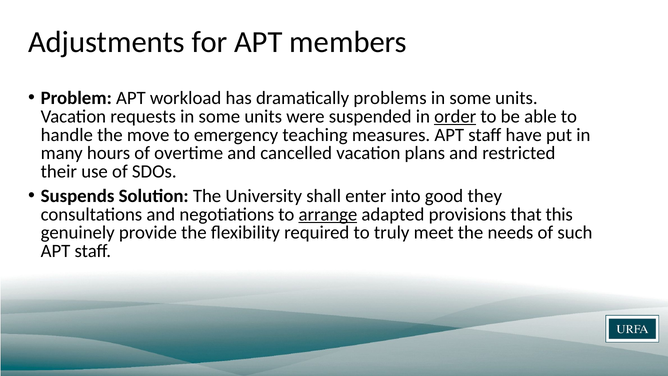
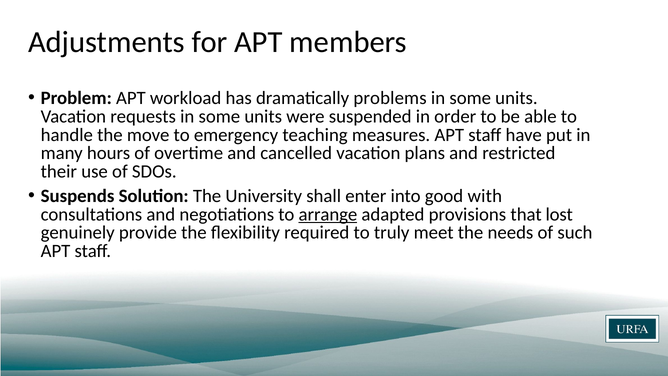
order underline: present -> none
they: they -> with
this: this -> lost
